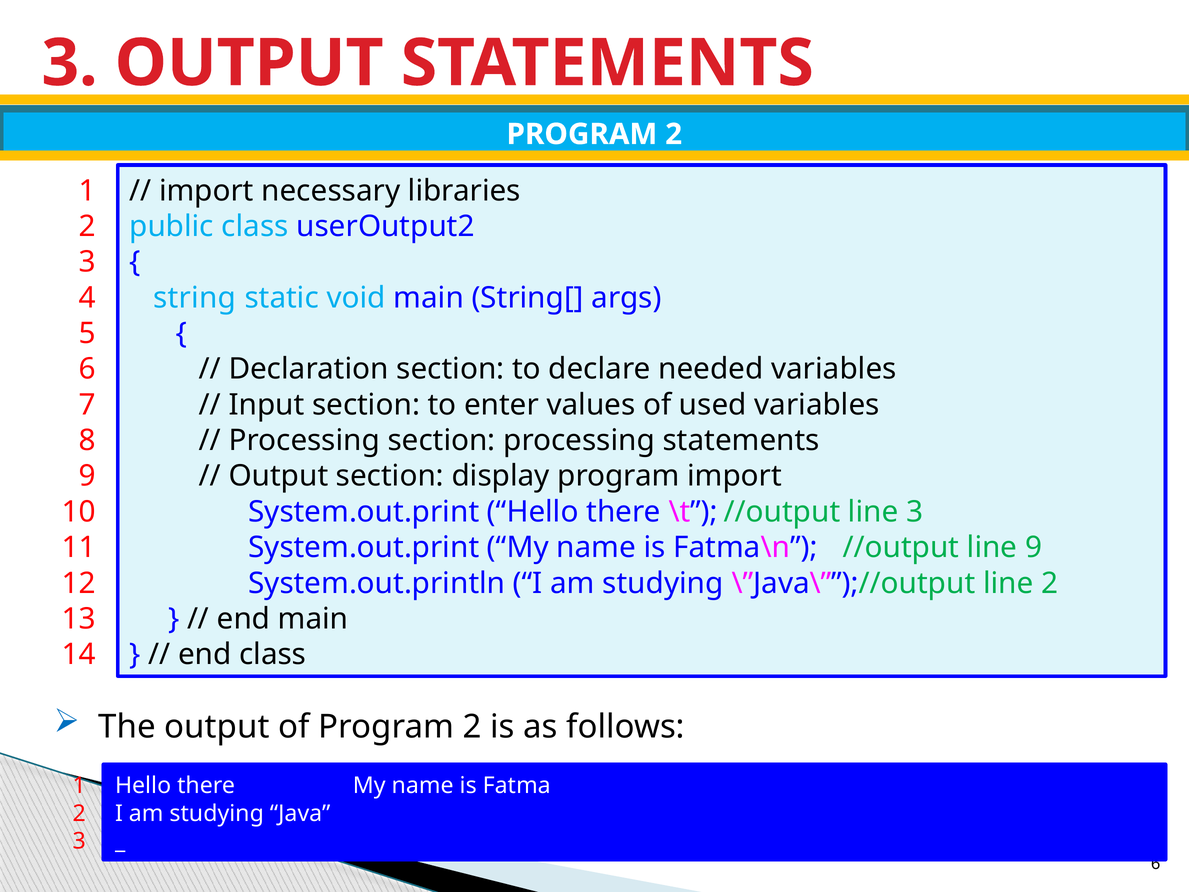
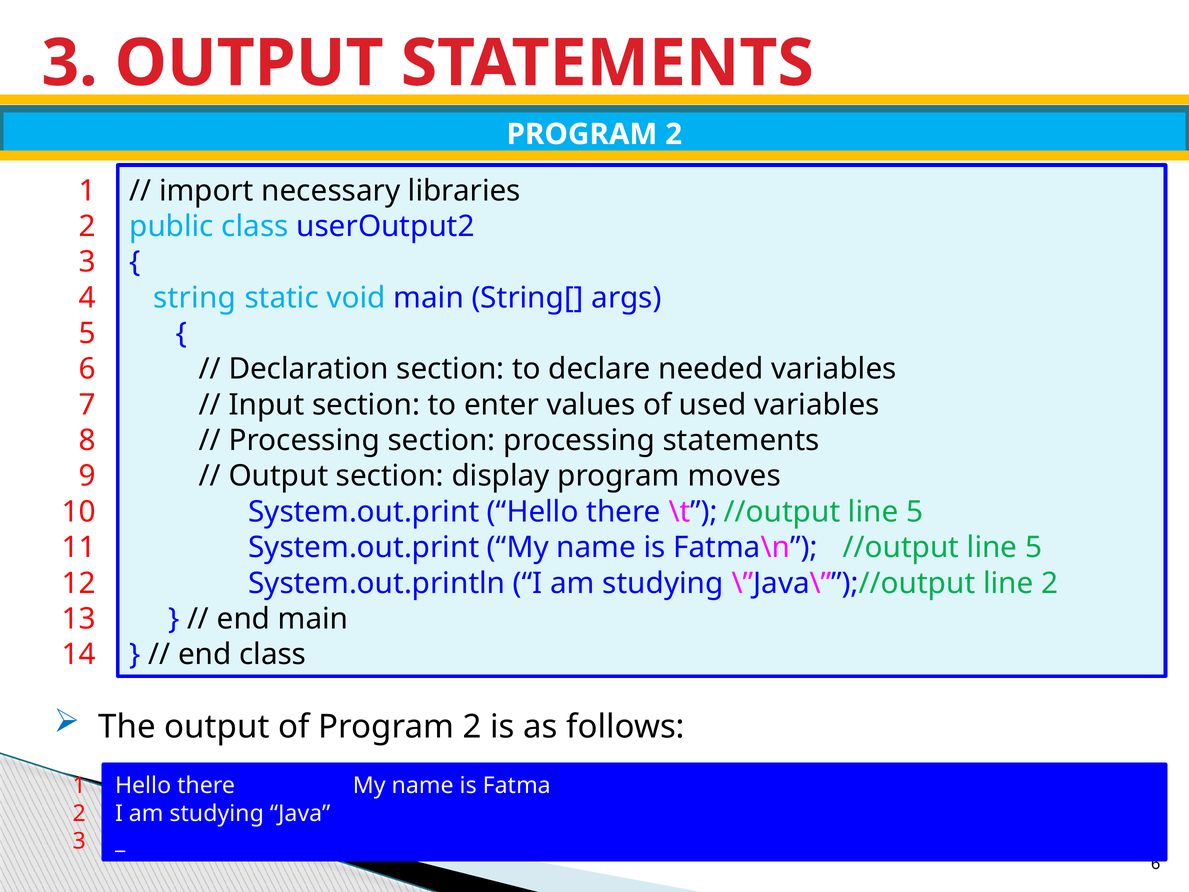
program import: import -> moves
3 at (915, 512): 3 -> 5
//output line 9: 9 -> 5
